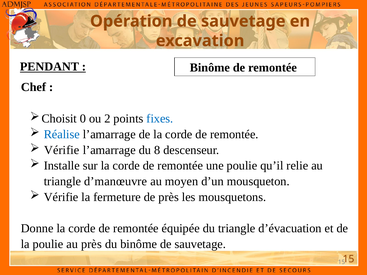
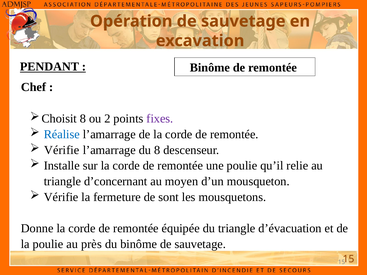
0 at (83, 119): 0 -> 8
fixes colour: blue -> purple
d’manœuvre: d’manœuvre -> d’concernant
de près: près -> sont
